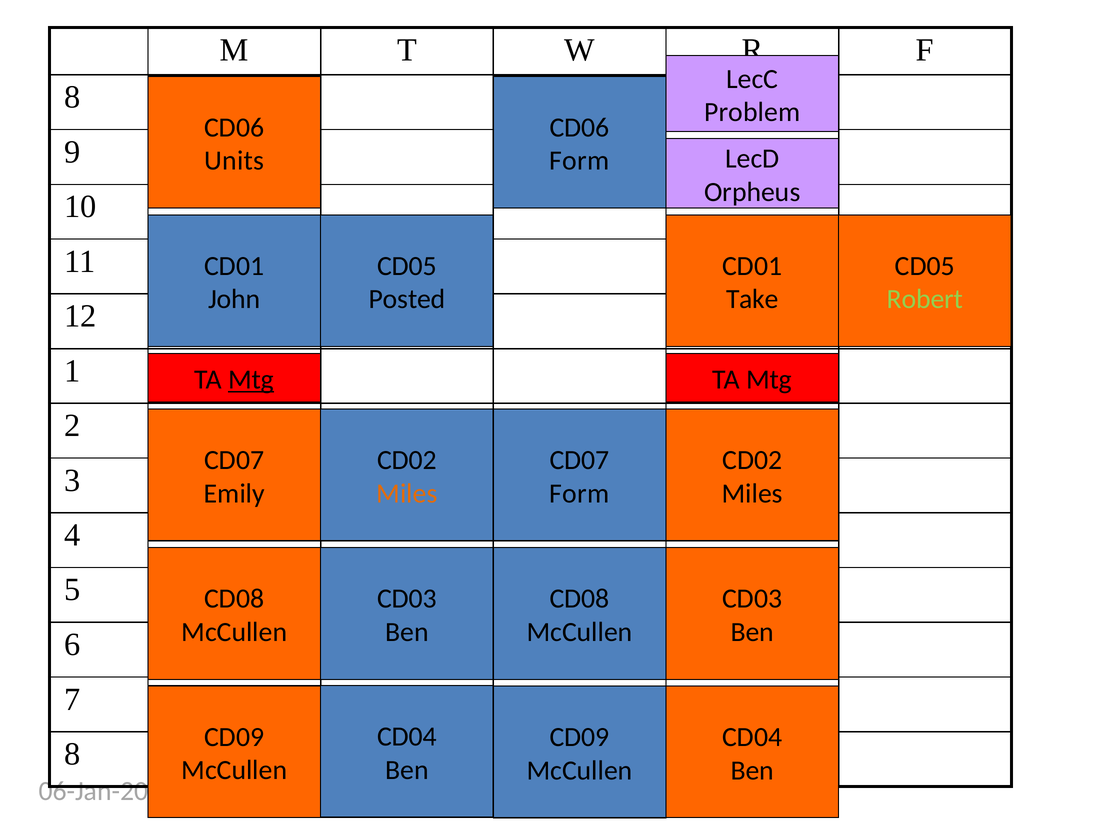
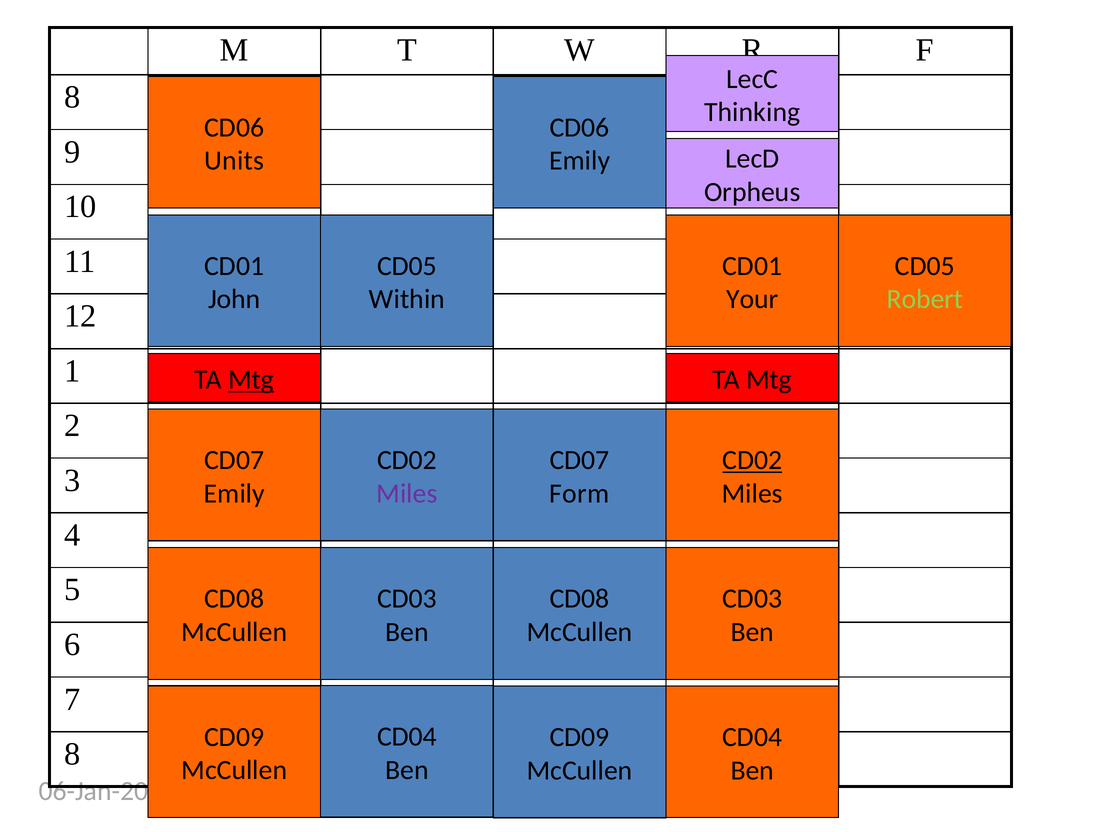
Problem: Problem -> Thinking
Form at (579, 161): Form -> Emily
Posted: Posted -> Within
Take: Take -> Your
CD02 at (752, 460) underline: none -> present
Miles at (407, 494) colour: orange -> purple
